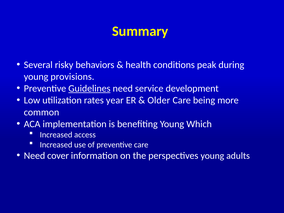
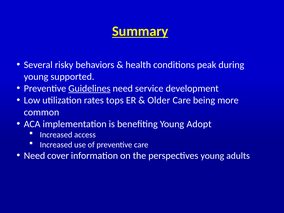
Summary underline: none -> present
provisions: provisions -> supported
year: year -> tops
Which: Which -> Adopt
